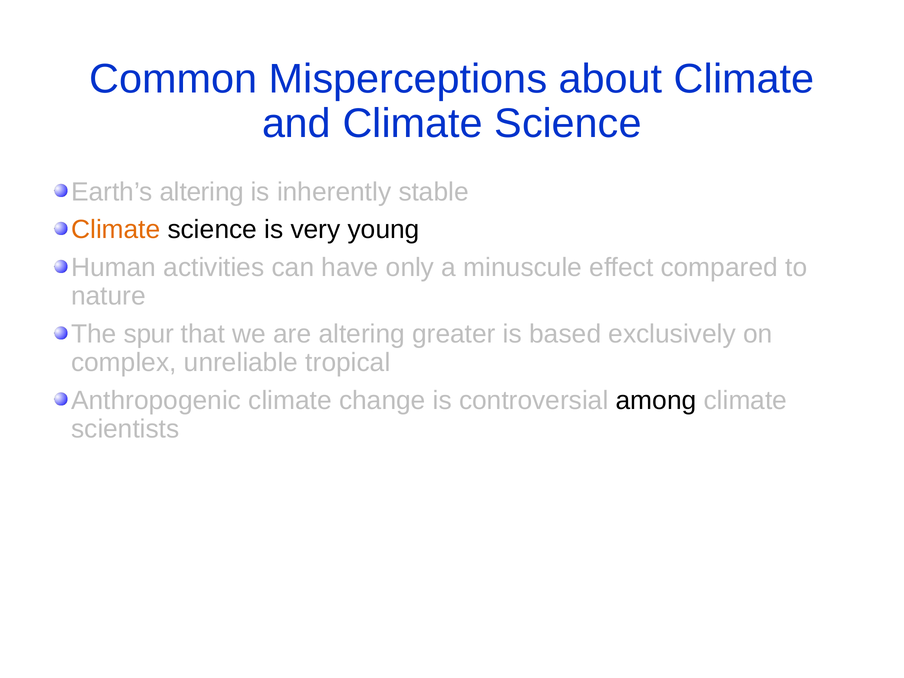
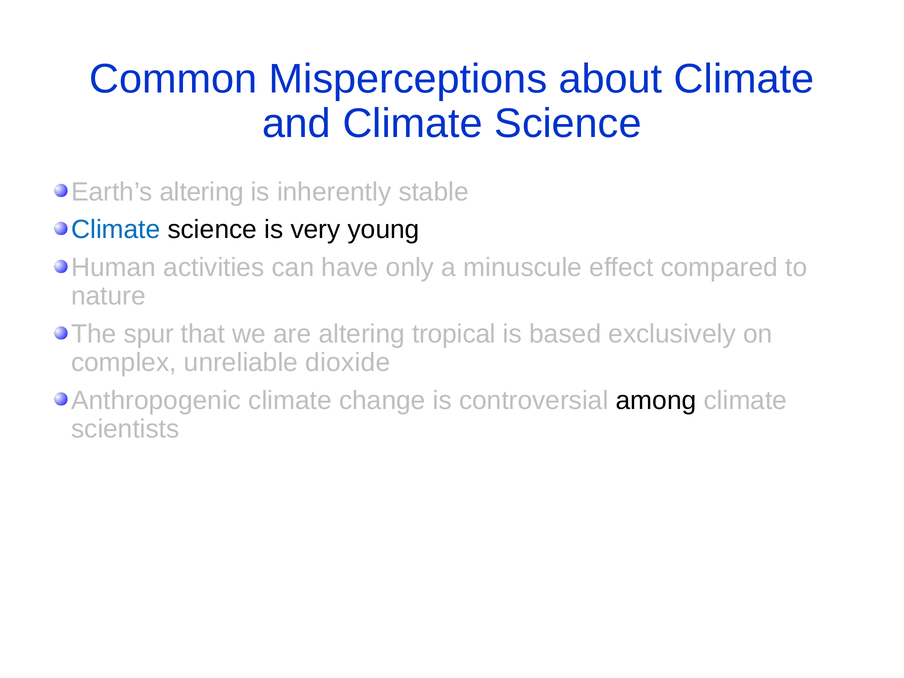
Climate at (116, 230) colour: orange -> blue
greater: greater -> tropical
tropical: tropical -> dioxide
